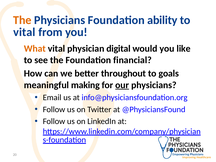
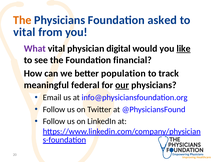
ability: ability -> asked
What colour: orange -> purple
like underline: none -> present
throughout: throughout -> population
goals: goals -> track
making: making -> federal
